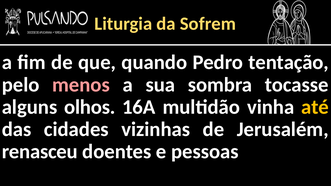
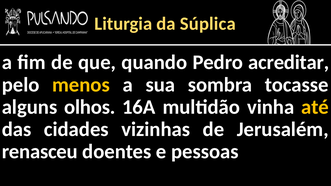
Sofrem: Sofrem -> Súplica
tentação: tentação -> acreditar
menos colour: pink -> yellow
